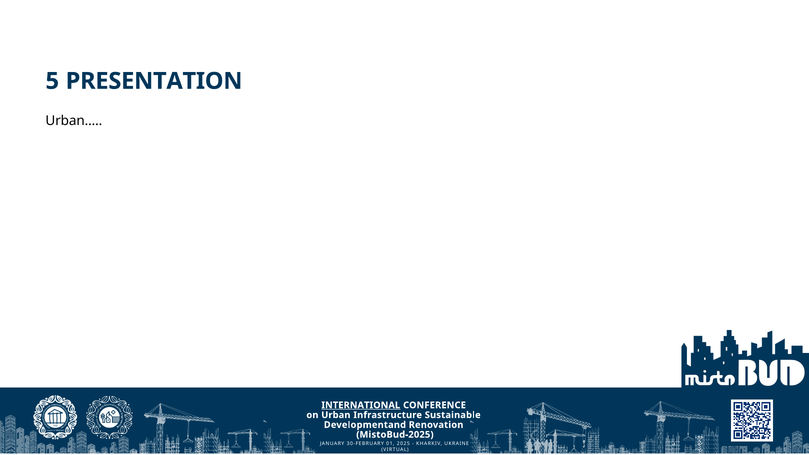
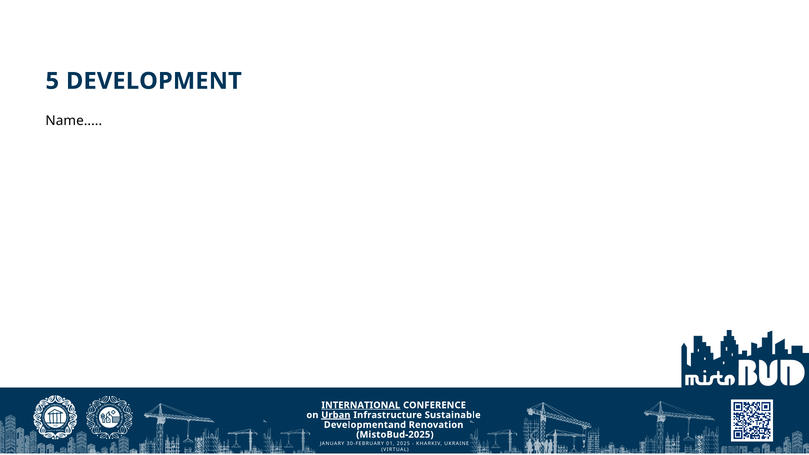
PRESENTATION: PRESENTATION -> DEVELOPMENT
Urban at (74, 121): Urban -> Name
Urban at (336, 415) underline: none -> present
